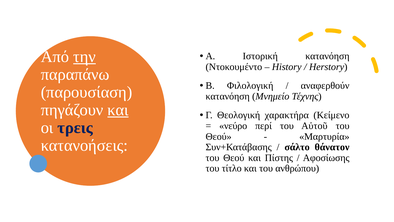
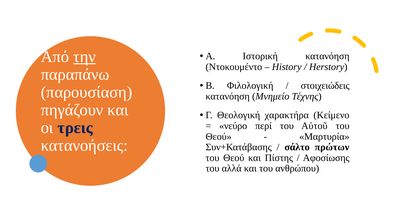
αναφερθούν: αναφερθούν -> στοιχειώδεις
και at (118, 110) underline: present -> none
θάνατον: θάνατον -> πρώτων
τίτλο: τίτλο -> αλλά
